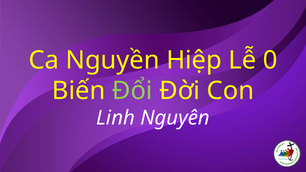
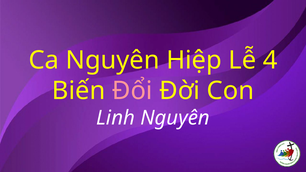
Ca Nguyền: Nguyền -> Nguyên
0: 0 -> 4
Đổi colour: light green -> pink
